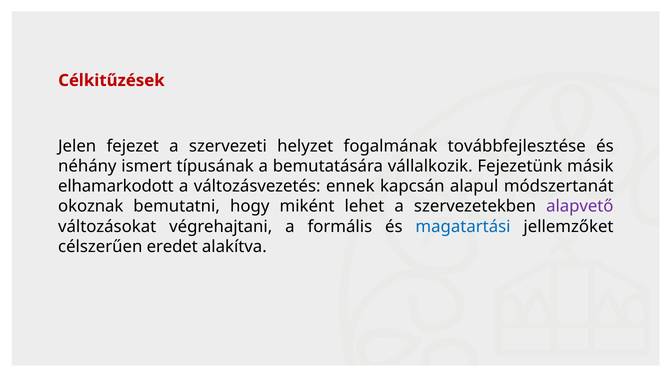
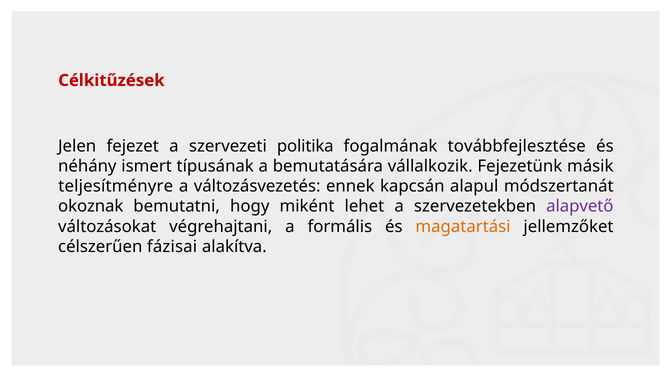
helyzet: helyzet -> politika
elhamarkodott: elhamarkodott -> teljesítményre
magatartási colour: blue -> orange
eredet: eredet -> fázisai
